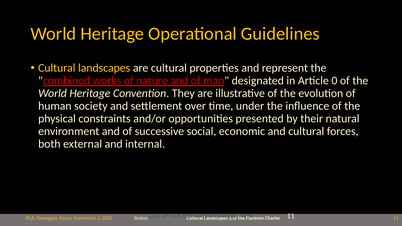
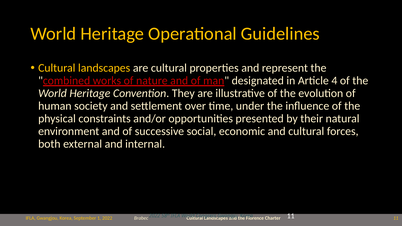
0: 0 -> 4
